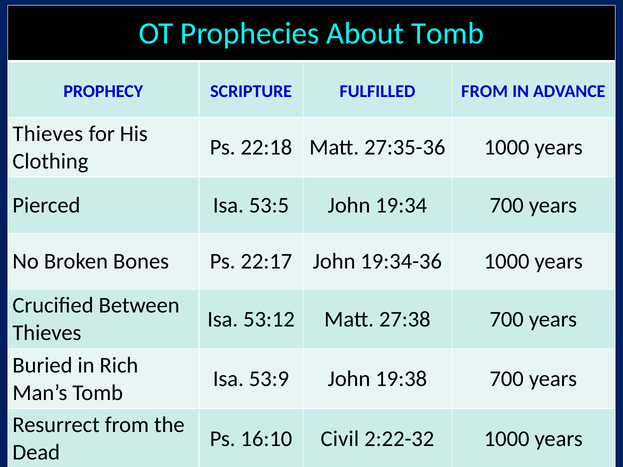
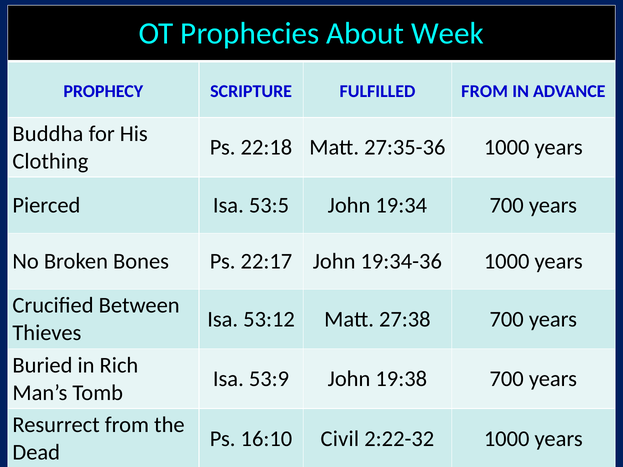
About Tomb: Tomb -> Week
Thieves at (48, 134): Thieves -> Buddha
